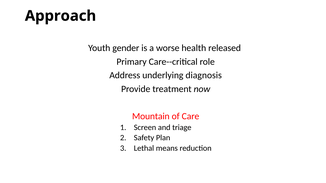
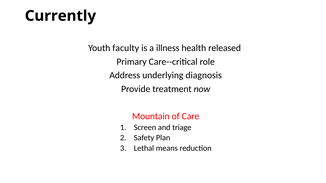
Approach: Approach -> Currently
gender: gender -> faculty
worse: worse -> illness
